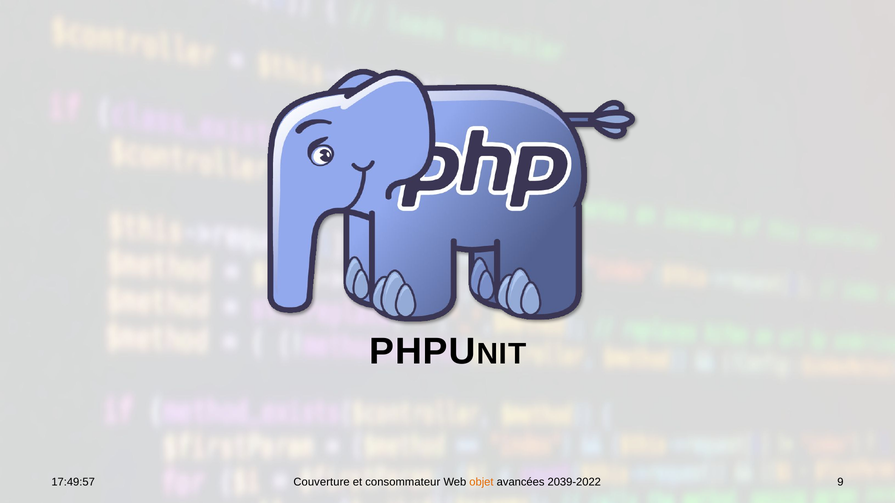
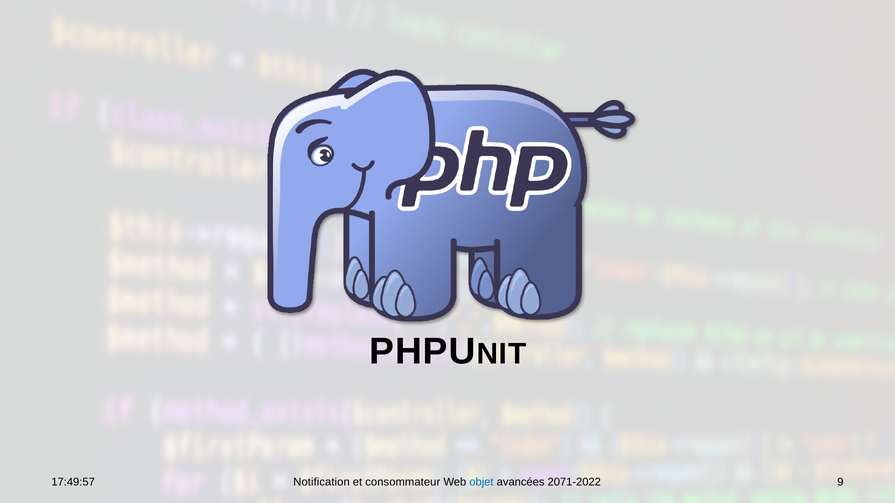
Couverture: Couverture -> Notification
objet colour: orange -> blue
2039-2022: 2039-2022 -> 2071-2022
